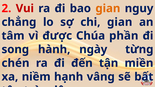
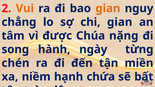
Vui colour: red -> orange
phần: phần -> nặng
vâng: vâng -> chứa
